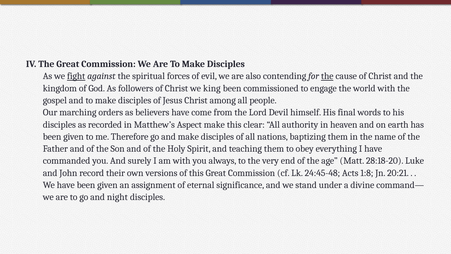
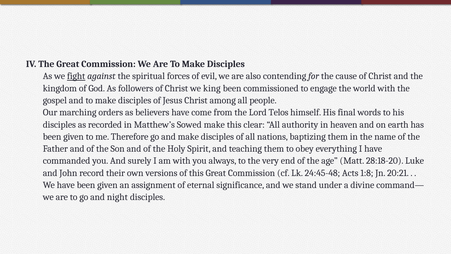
the at (327, 76) underline: present -> none
Devil: Devil -> Telos
Aspect: Aspect -> Sowed
